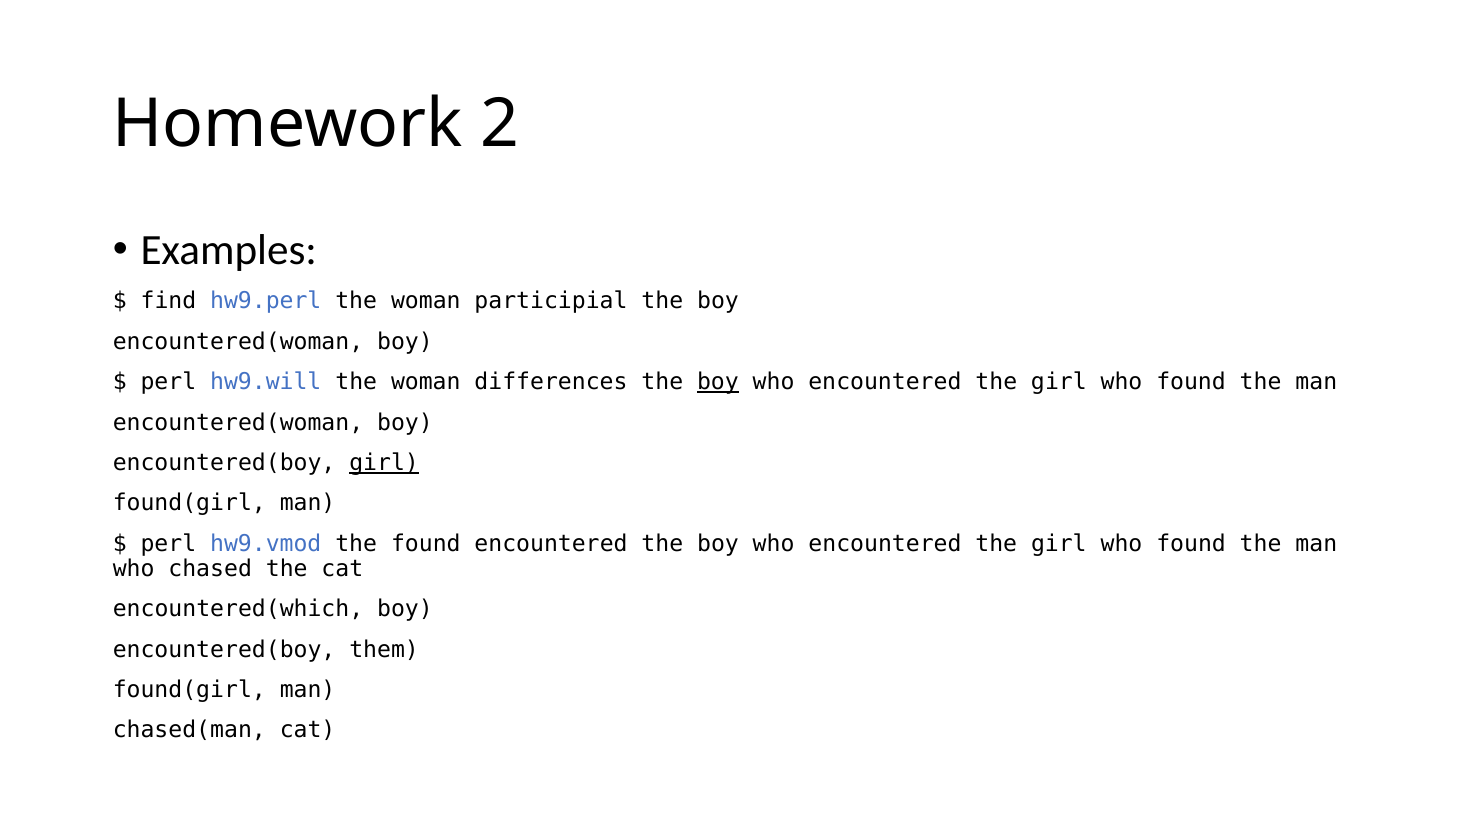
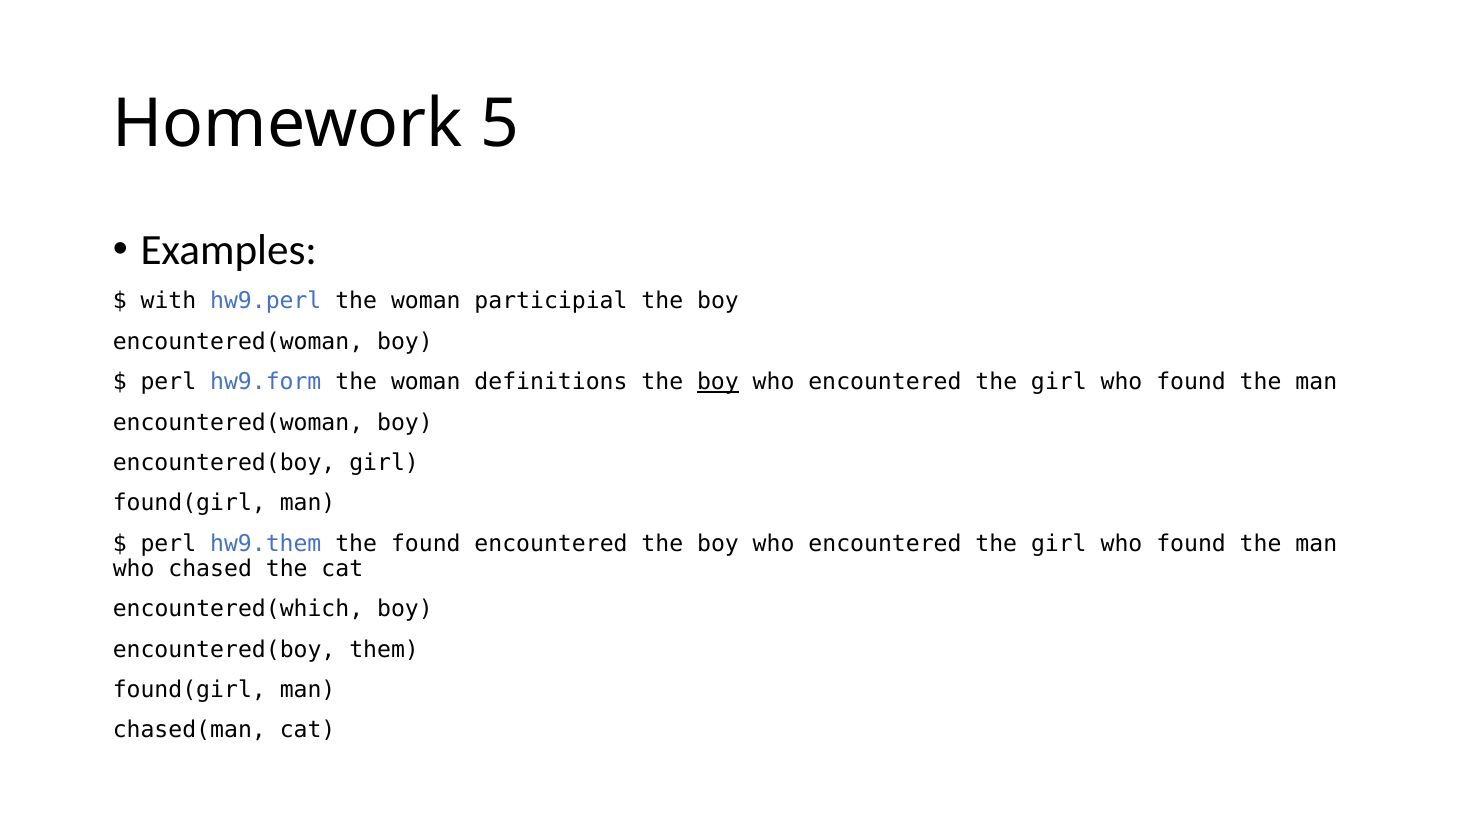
2: 2 -> 5
find: find -> with
hw9.will: hw9.will -> hw9.form
differences: differences -> definitions
girl at (384, 463) underline: present -> none
hw9.vmod: hw9.vmod -> hw9.them
